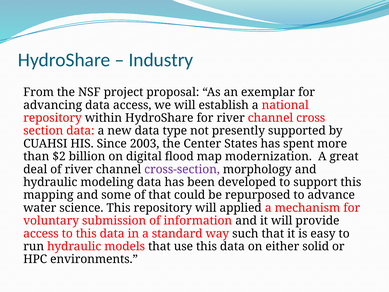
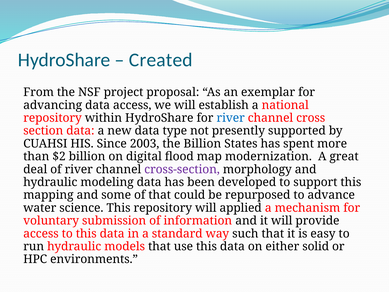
Industry: Industry -> Created
river at (231, 118) colour: black -> blue
the Center: Center -> Billion
